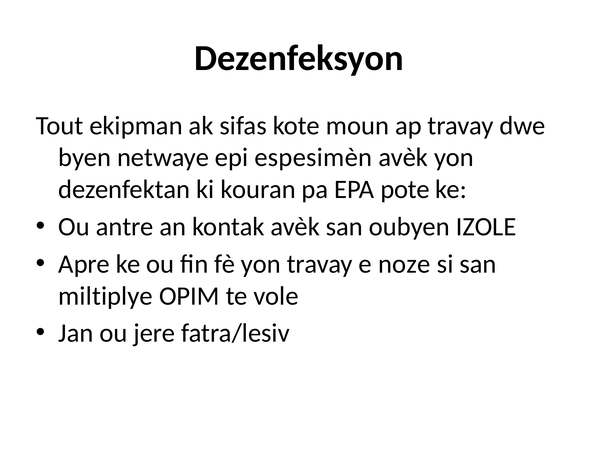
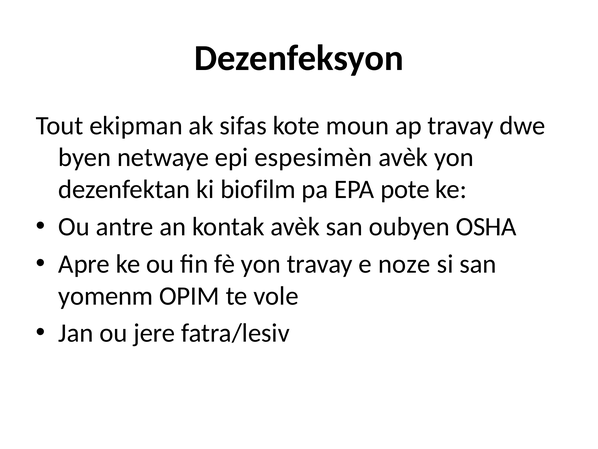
kouran: kouran -> biofilm
IZOLE: IZOLE -> OSHA
miltiplye: miltiplye -> yomenm
